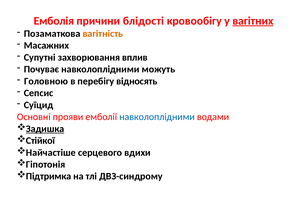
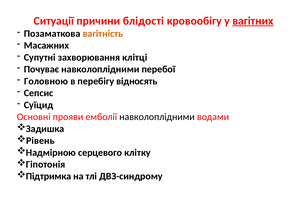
Емболія: Емболія -> Ситуації
вплив: вплив -> клітці
можуть: можуть -> перебої
навколоплідними at (157, 117) colour: blue -> black
Задишка underline: present -> none
Стійкої: Стійкої -> Рівень
Найчастіше: Найчастіше -> Надмірною
вдихи: вдихи -> клітку
